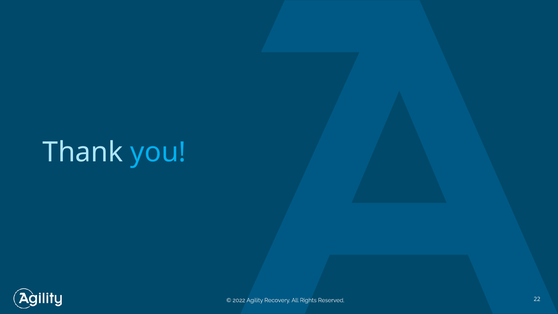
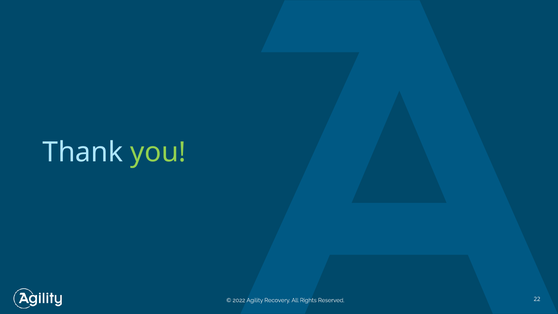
you colour: light blue -> light green
